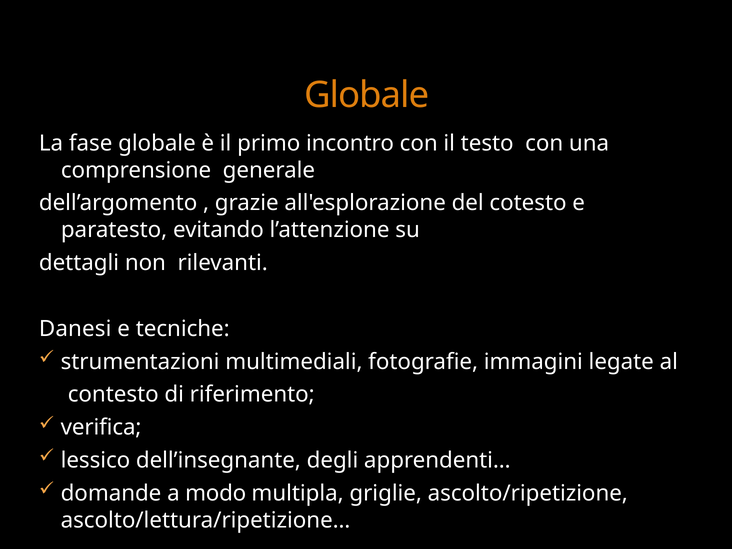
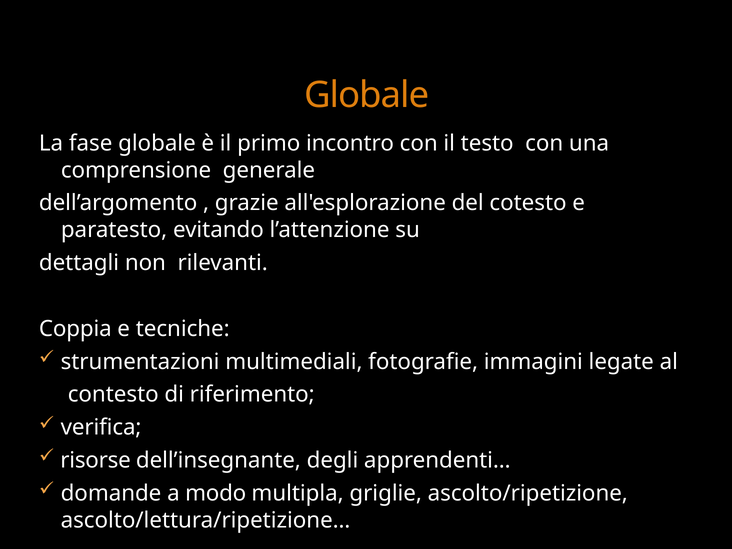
Danesi: Danesi -> Coppia
lessico: lessico -> risorse
